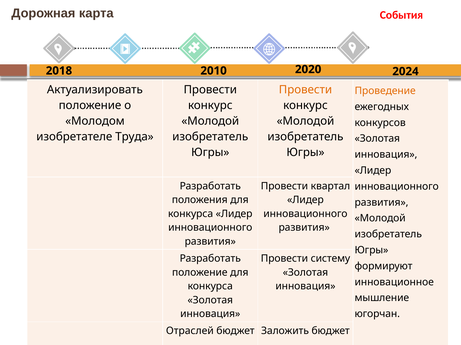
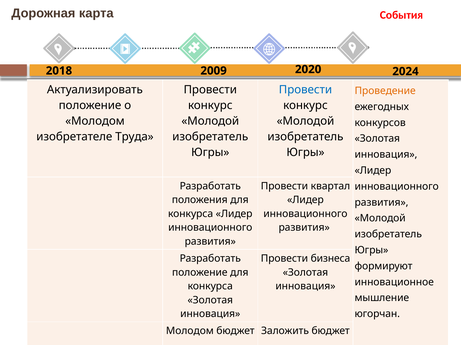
2010: 2010 -> 2009
Провести at (305, 90) colour: orange -> blue
систему: систему -> бизнеса
Отраслей at (190, 332): Отраслей -> Молодом
